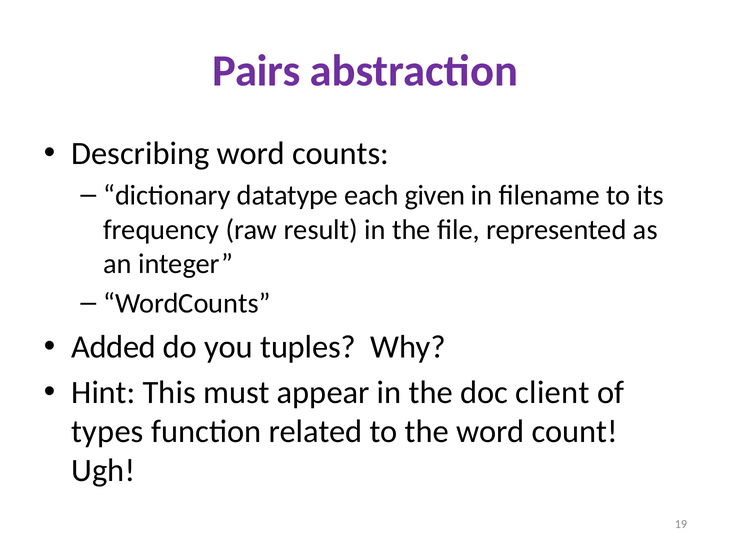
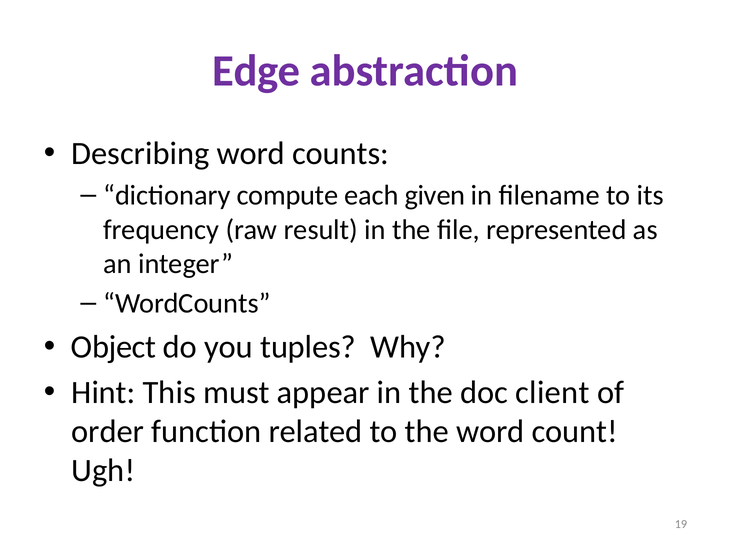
Pairs: Pairs -> Edge
datatype: datatype -> compute
Added: Added -> Object
types: types -> order
